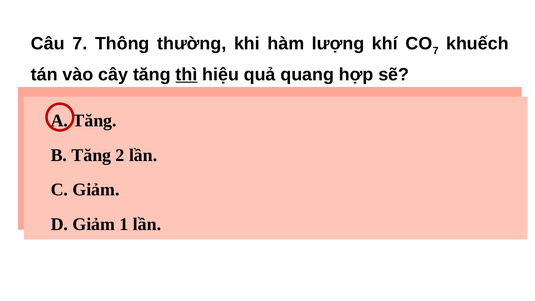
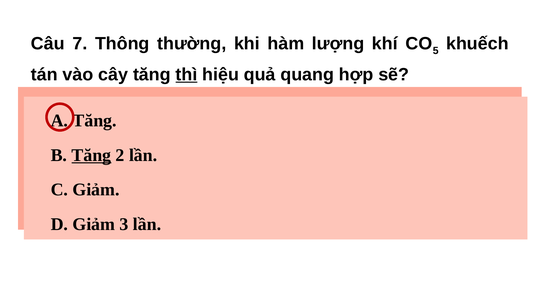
7 at (436, 51): 7 -> 5
Tăng at (91, 155) underline: none -> present
1: 1 -> 3
